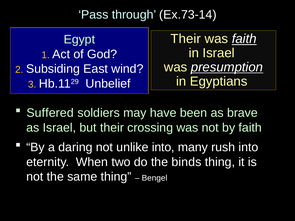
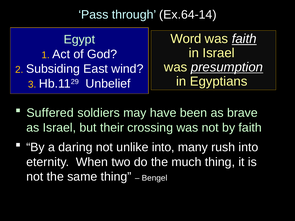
Ex.73-14: Ex.73-14 -> Ex.64-14
Their at (186, 39): Their -> Word
binds: binds -> much
